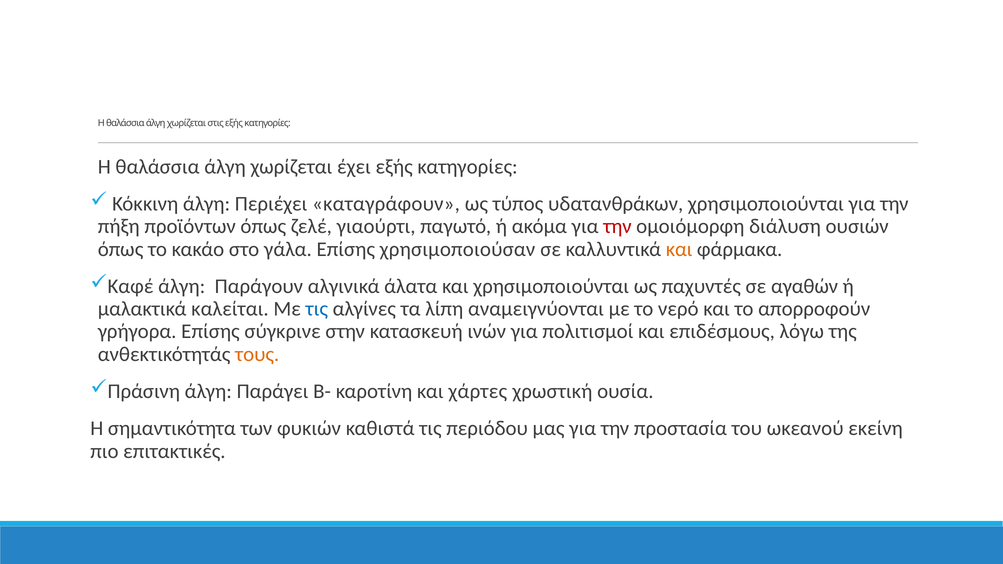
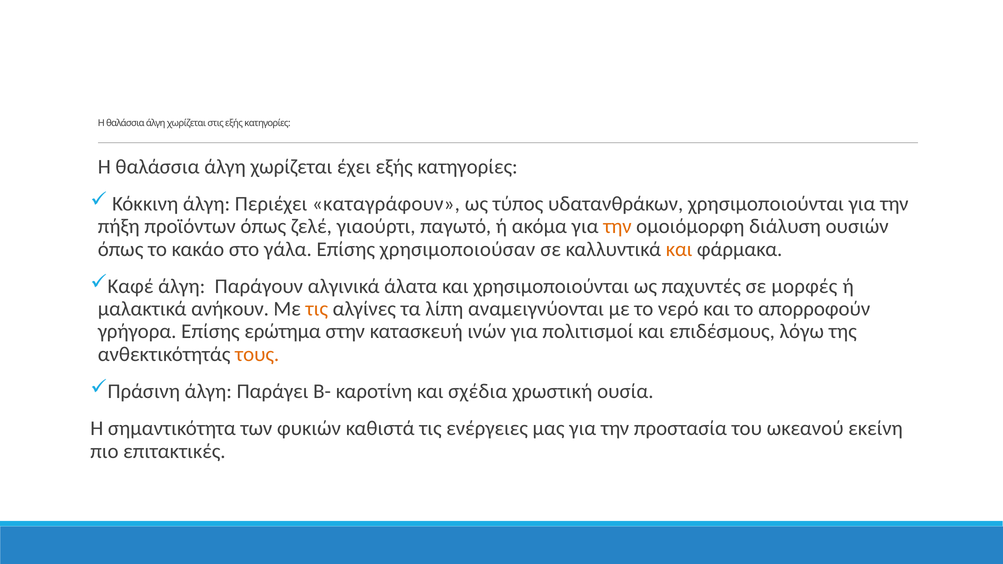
την at (617, 227) colour: red -> orange
αγαθών: αγαθών -> μορφές
καλείται: καλείται -> ανήκουν
τις at (317, 309) colour: blue -> orange
σύγκρινε: σύγκρινε -> ερώτημα
χάρτες: χάρτες -> σχέδια
περιόδου: περιόδου -> ενέργειες
